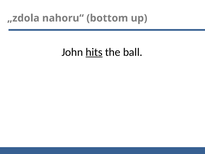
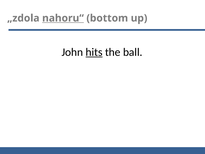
nahoru“ underline: none -> present
